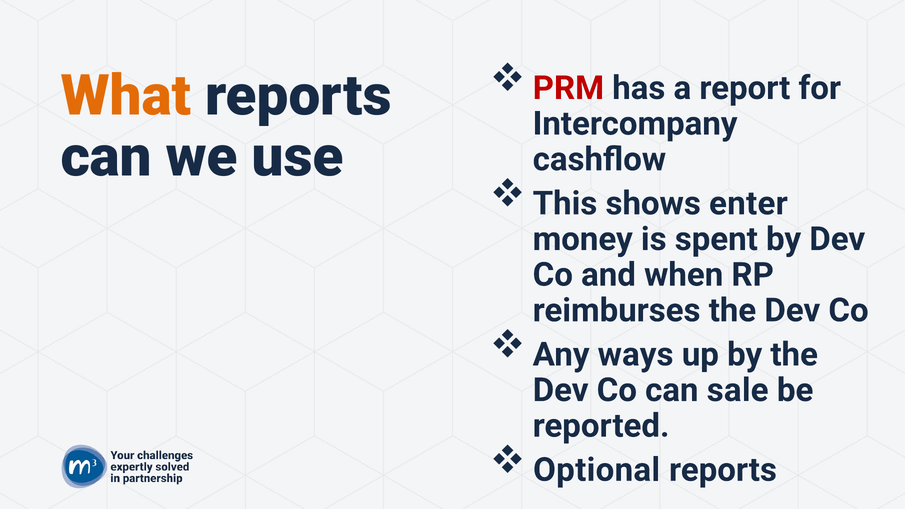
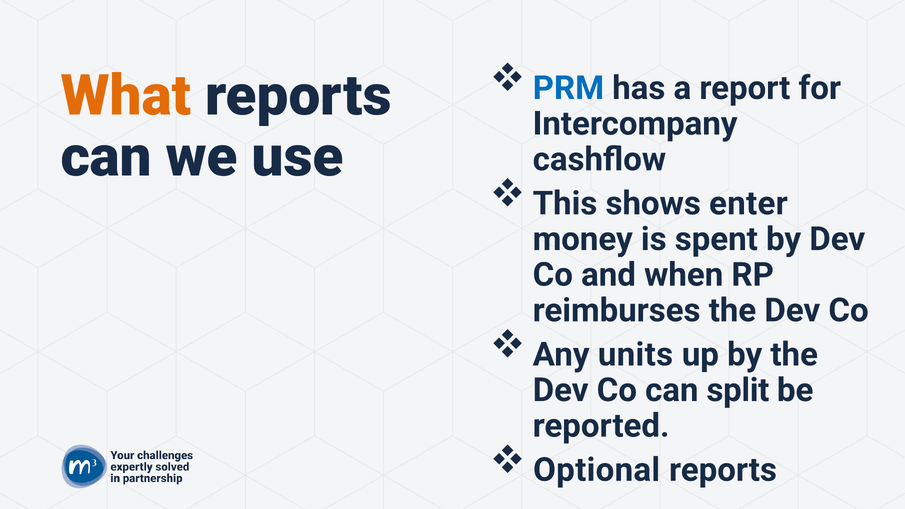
PRM colour: red -> blue
ways: ways -> units
sale: sale -> split
